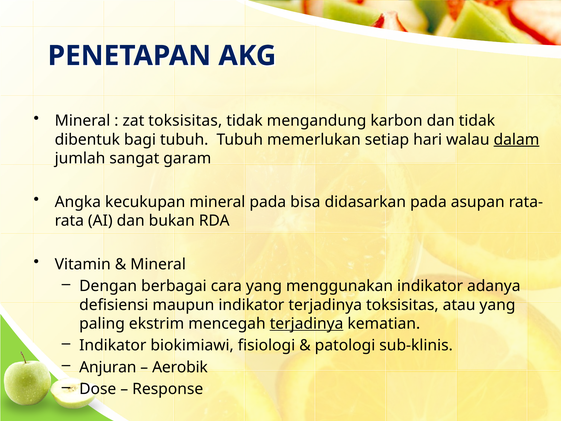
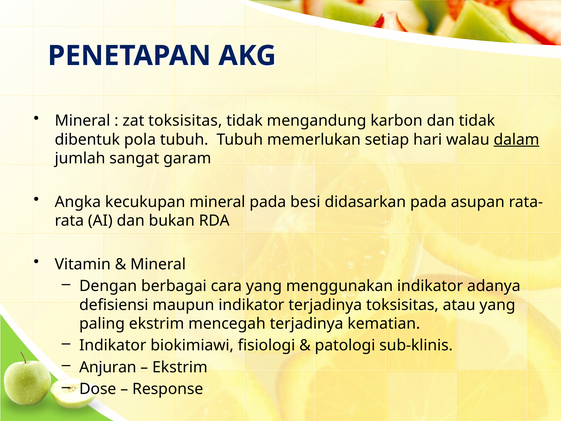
bagi: bagi -> pola
bisa: bisa -> besi
terjadinya at (307, 323) underline: present -> none
Aerobik at (180, 367): Aerobik -> Ekstrim
